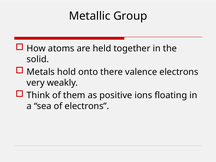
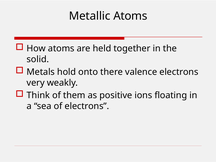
Metallic Group: Group -> Atoms
